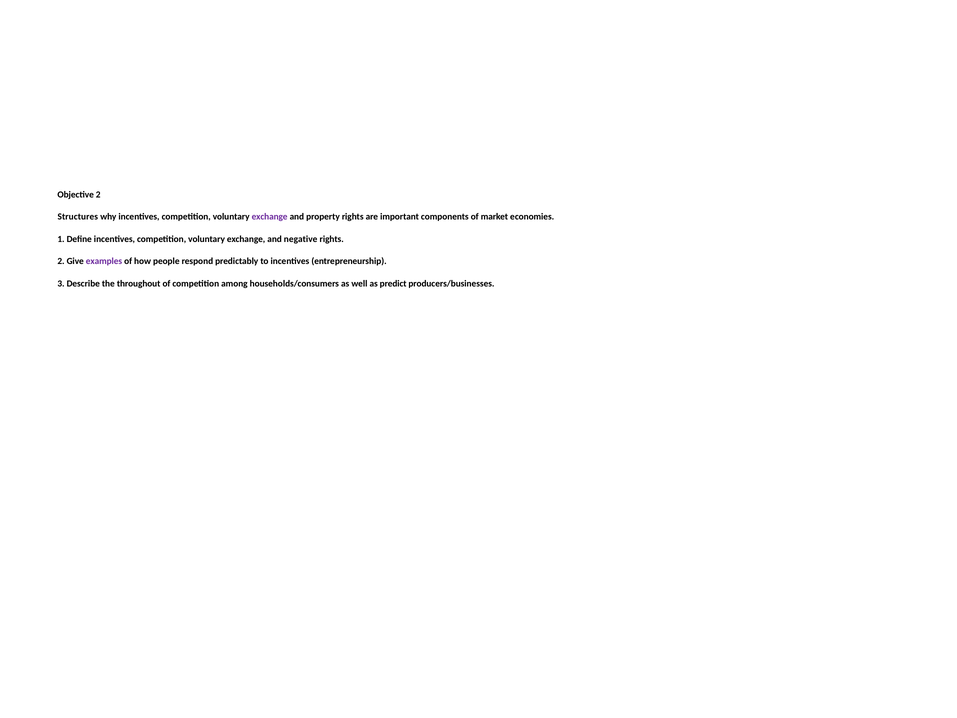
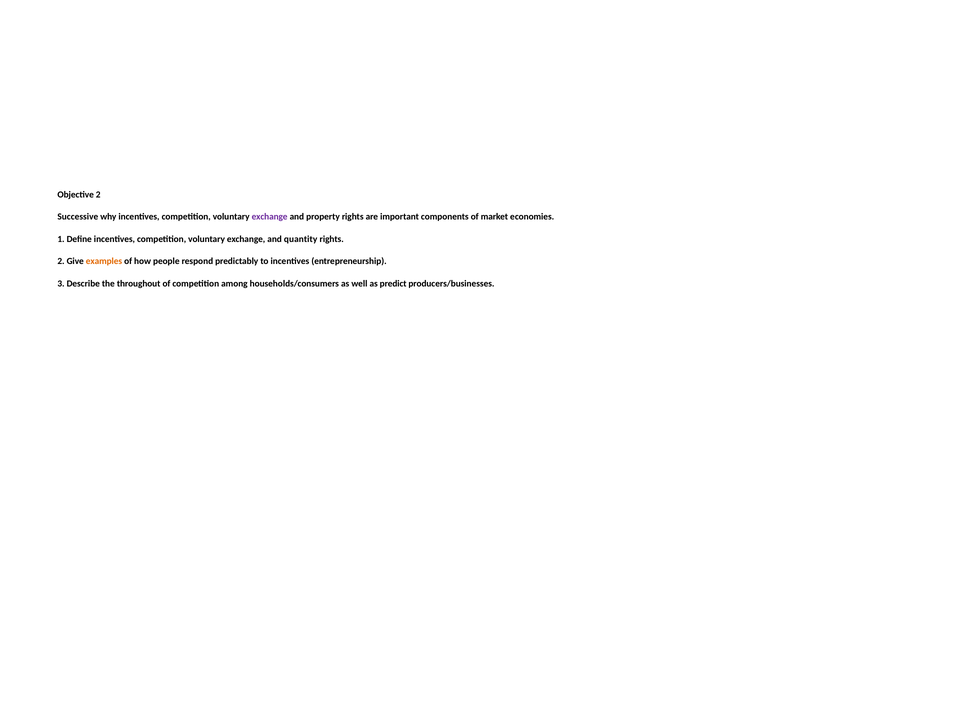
Structures: Structures -> Successive
negative: negative -> quantity
examples colour: purple -> orange
